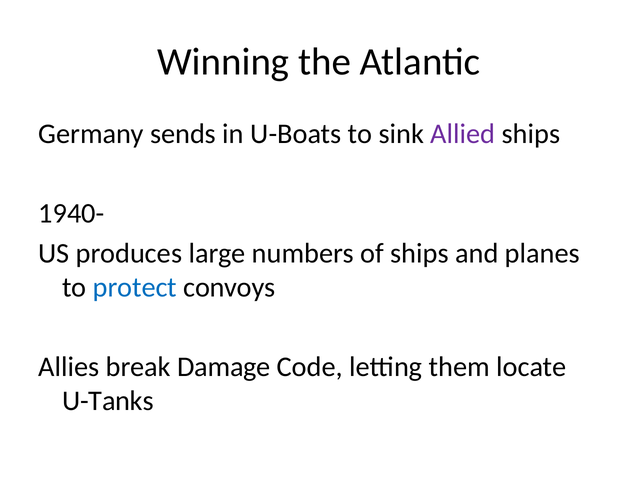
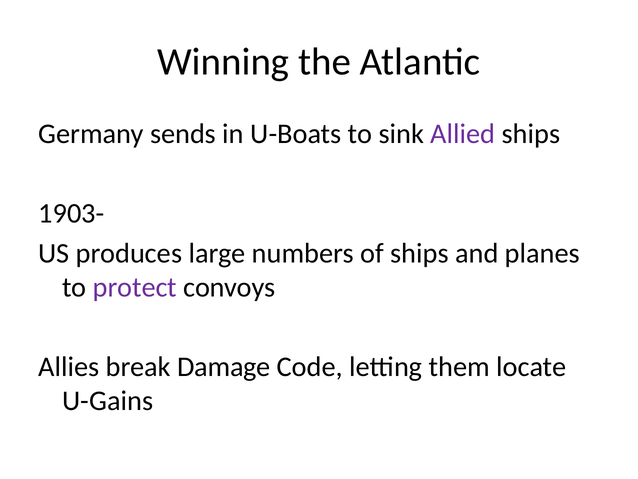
1940-: 1940- -> 1903-
protect colour: blue -> purple
U-Tanks: U-Tanks -> U-Gains
